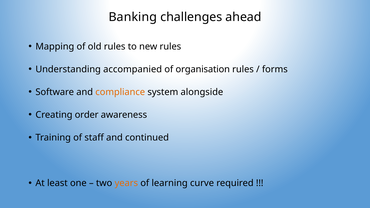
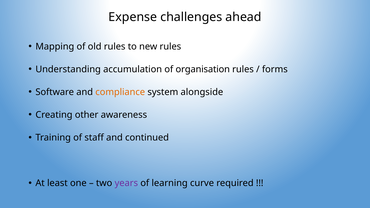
Banking: Banking -> Expense
accompanied: accompanied -> accumulation
order: order -> other
years colour: orange -> purple
